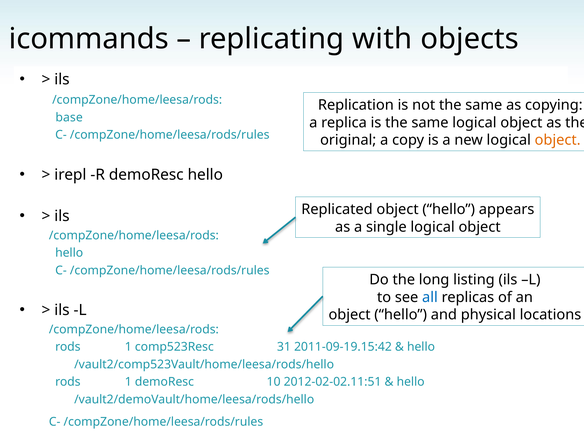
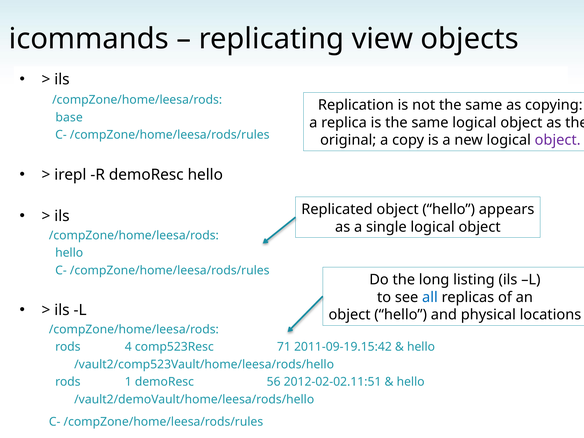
with: with -> view
object at (558, 140) colour: orange -> purple
1 at (128, 347): 1 -> 4
31: 31 -> 71
10: 10 -> 56
